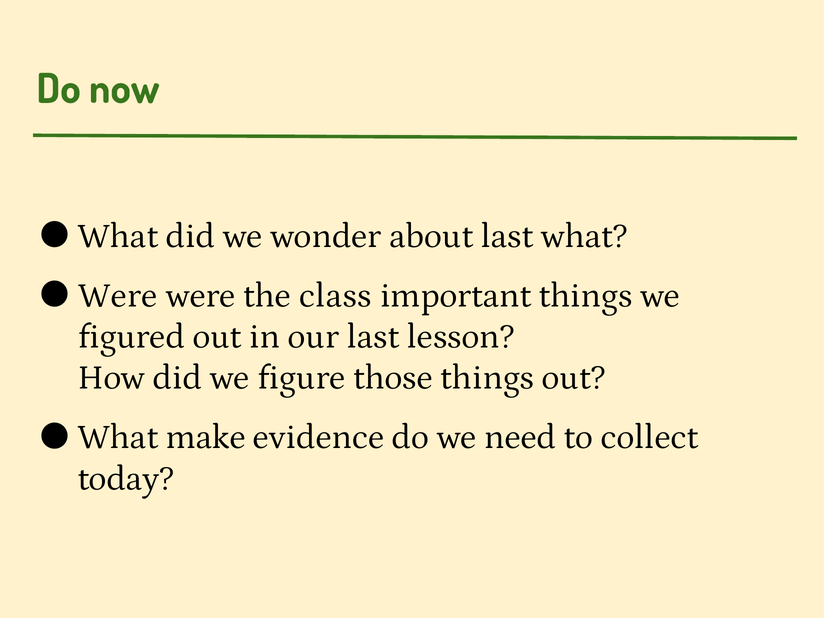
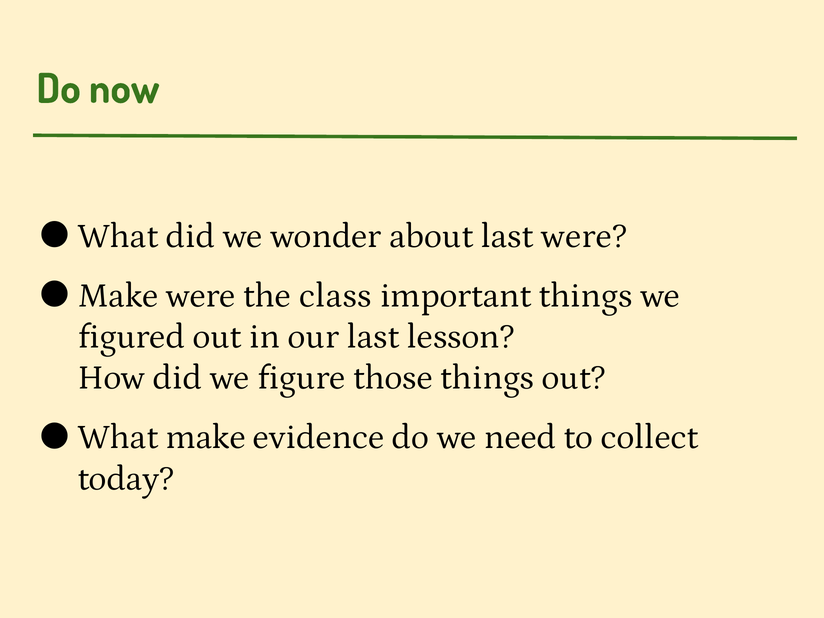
last what: what -> were
Were at (118, 295): Were -> Make
